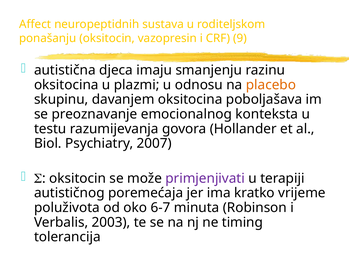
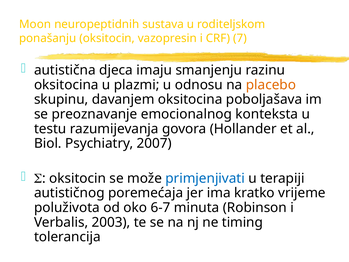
Affect: Affect -> Moon
9: 9 -> 7
primjenjivati colour: purple -> blue
